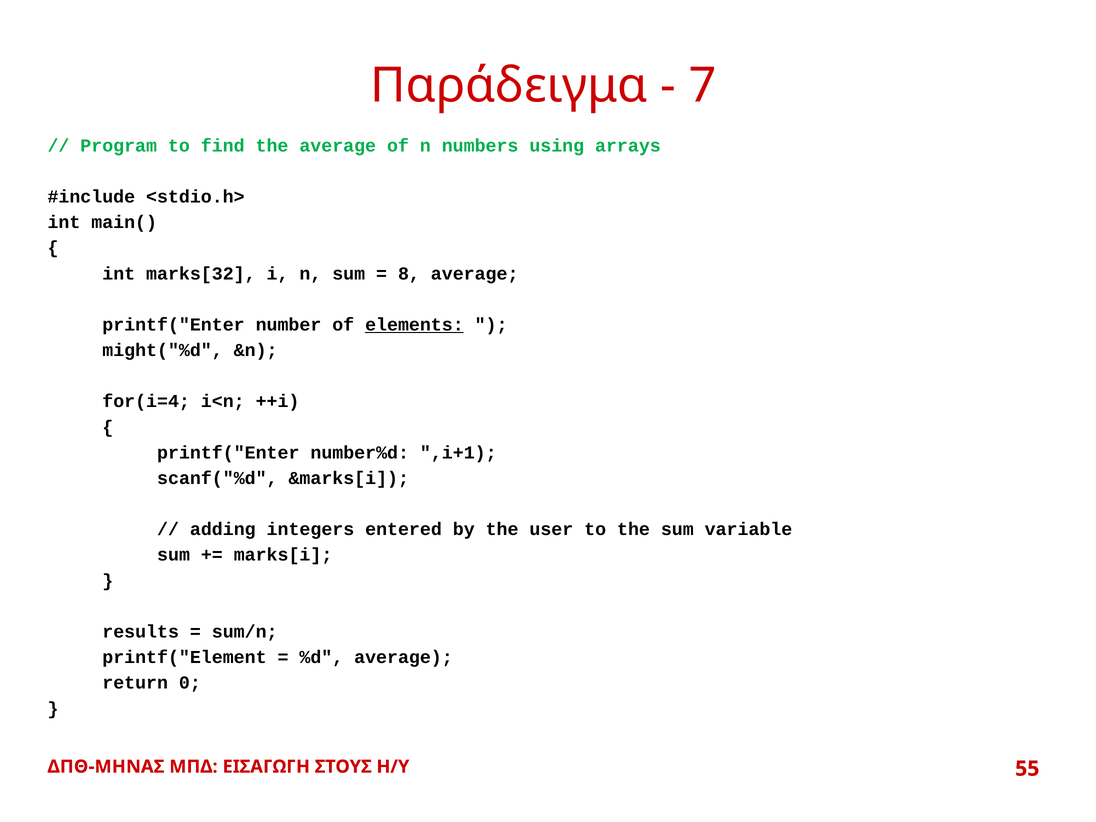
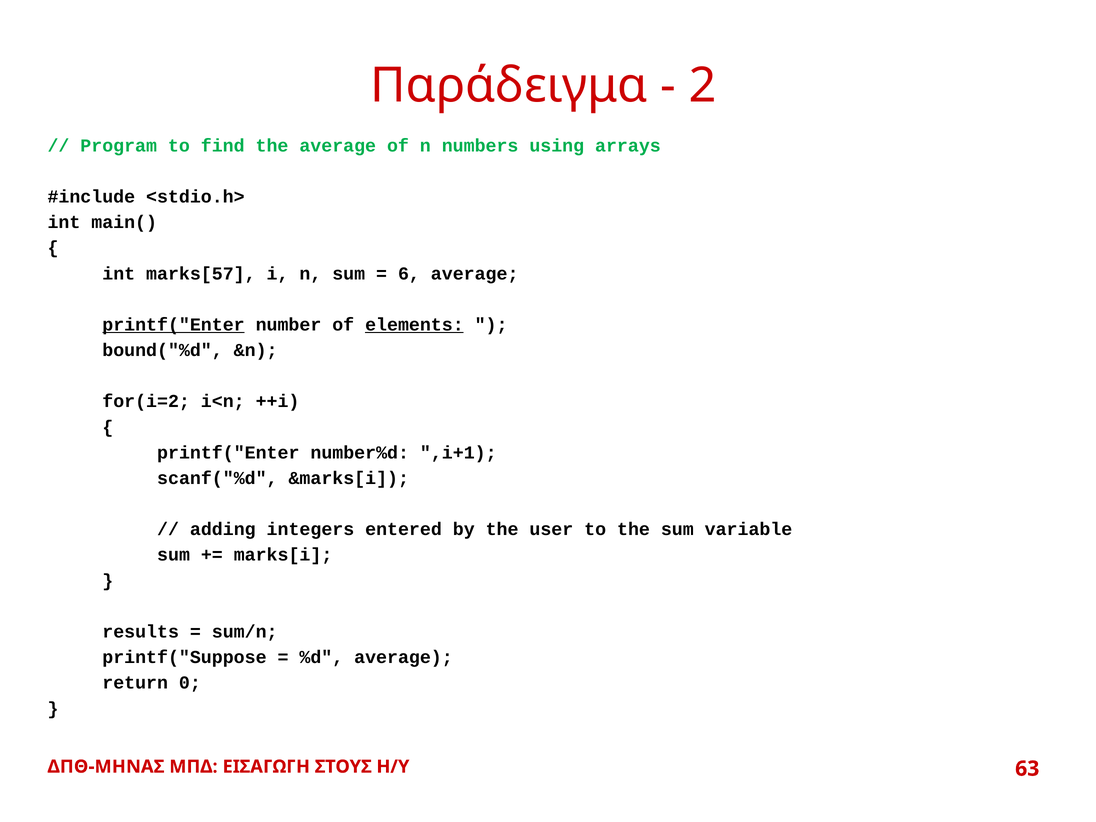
7: 7 -> 2
marks[32: marks[32 -> marks[57
8: 8 -> 6
printf("Enter at (173, 325) underline: none -> present
might("%d: might("%d -> bound("%d
for(i=4: for(i=4 -> for(i=2
printf("Element: printf("Element -> printf("Suppose
55: 55 -> 63
